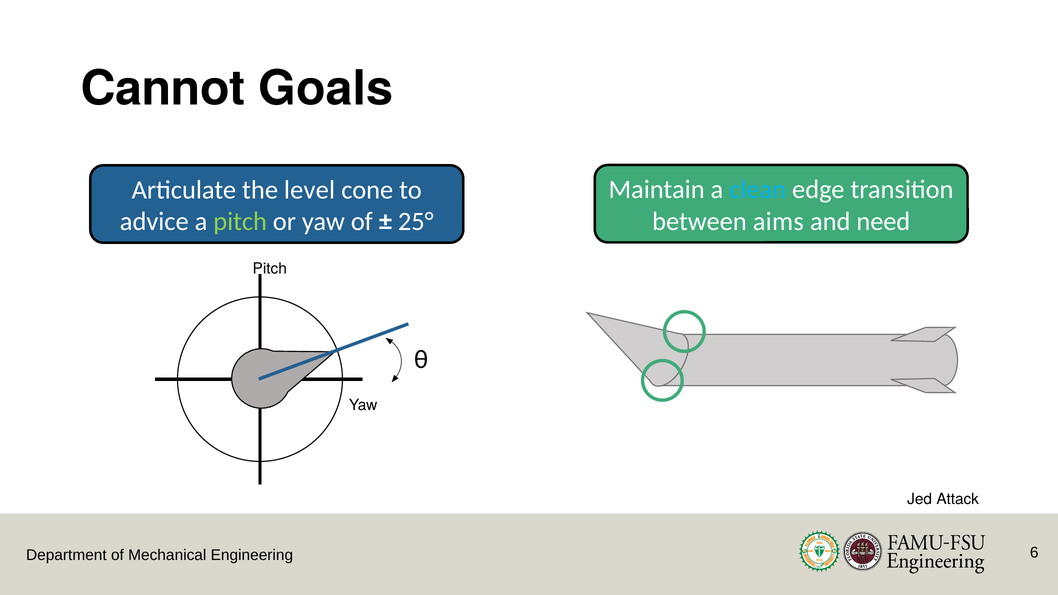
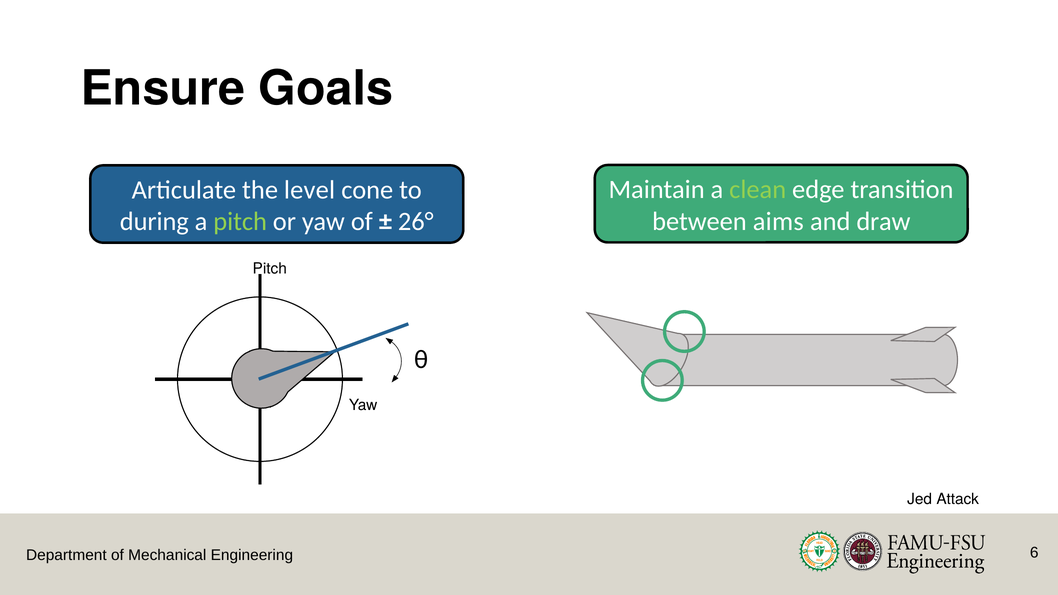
Cannot: Cannot -> Ensure
clean colour: light blue -> light green
need: need -> draw
advice: advice -> during
25°: 25° -> 26°
